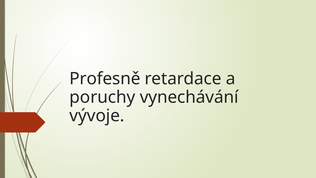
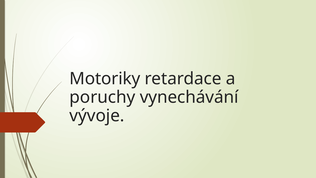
Profesně: Profesně -> Motoriky
